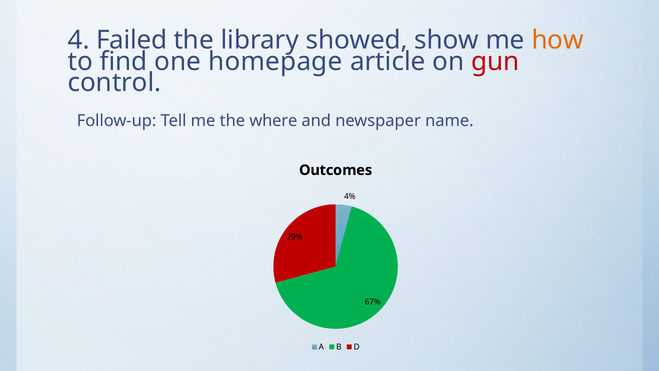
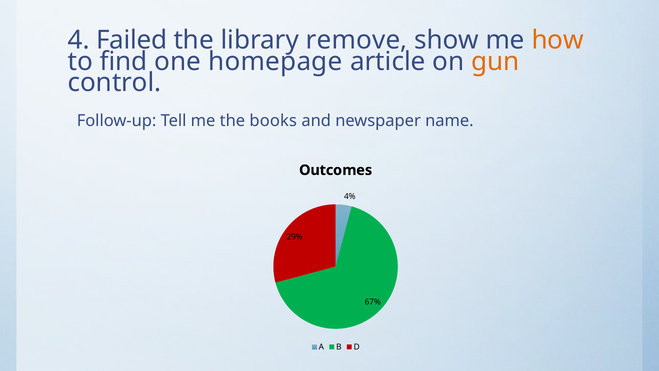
showed: showed -> remove
gun colour: red -> orange
where: where -> books
